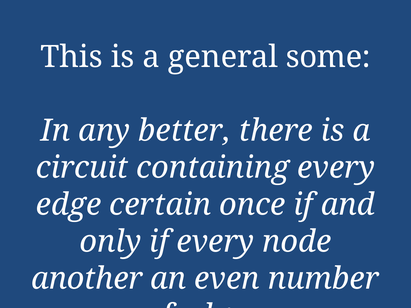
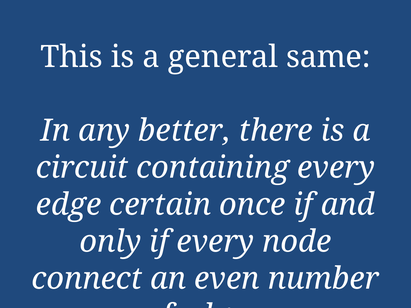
some: some -> same
another: another -> connect
